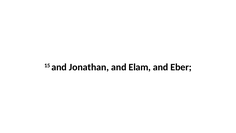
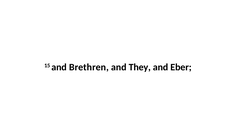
Jonathan: Jonathan -> Brethren
Elam: Elam -> They
